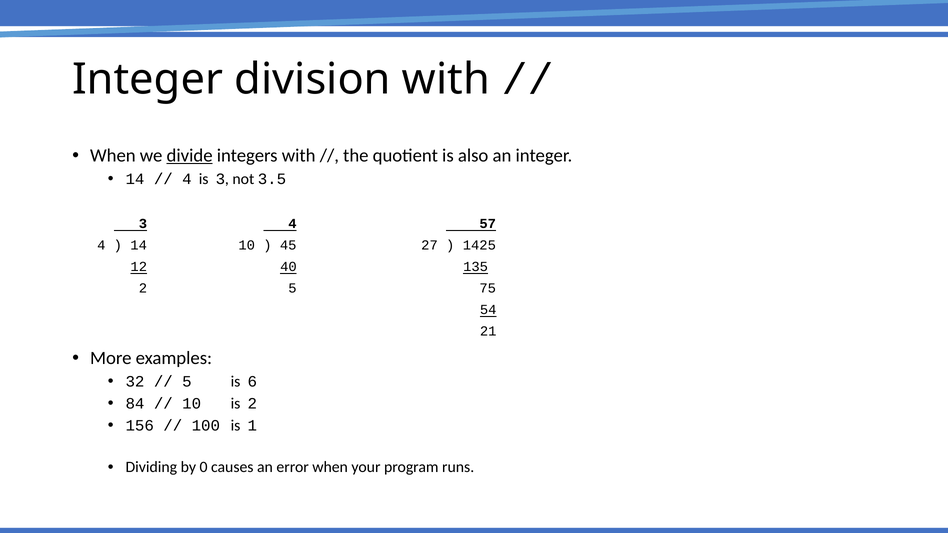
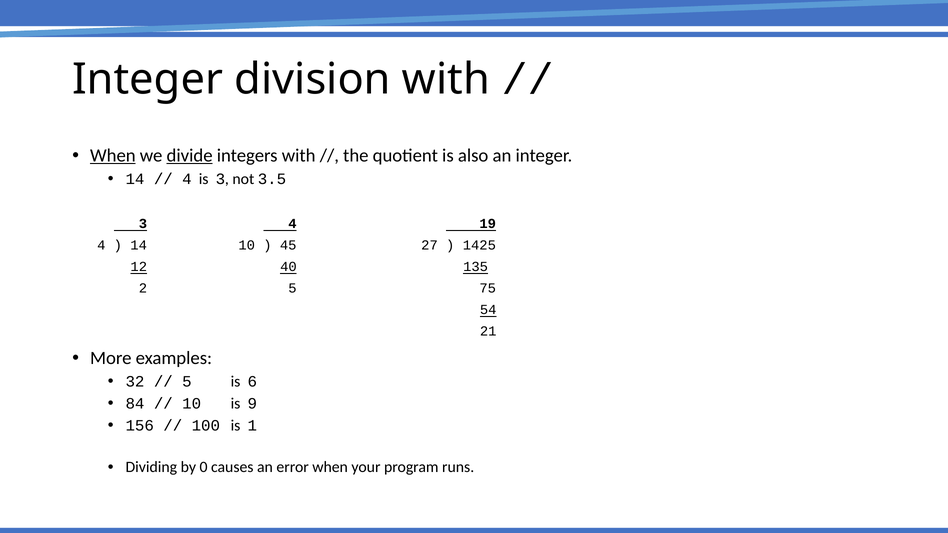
When at (113, 156) underline: none -> present
57: 57 -> 19
is 2: 2 -> 9
